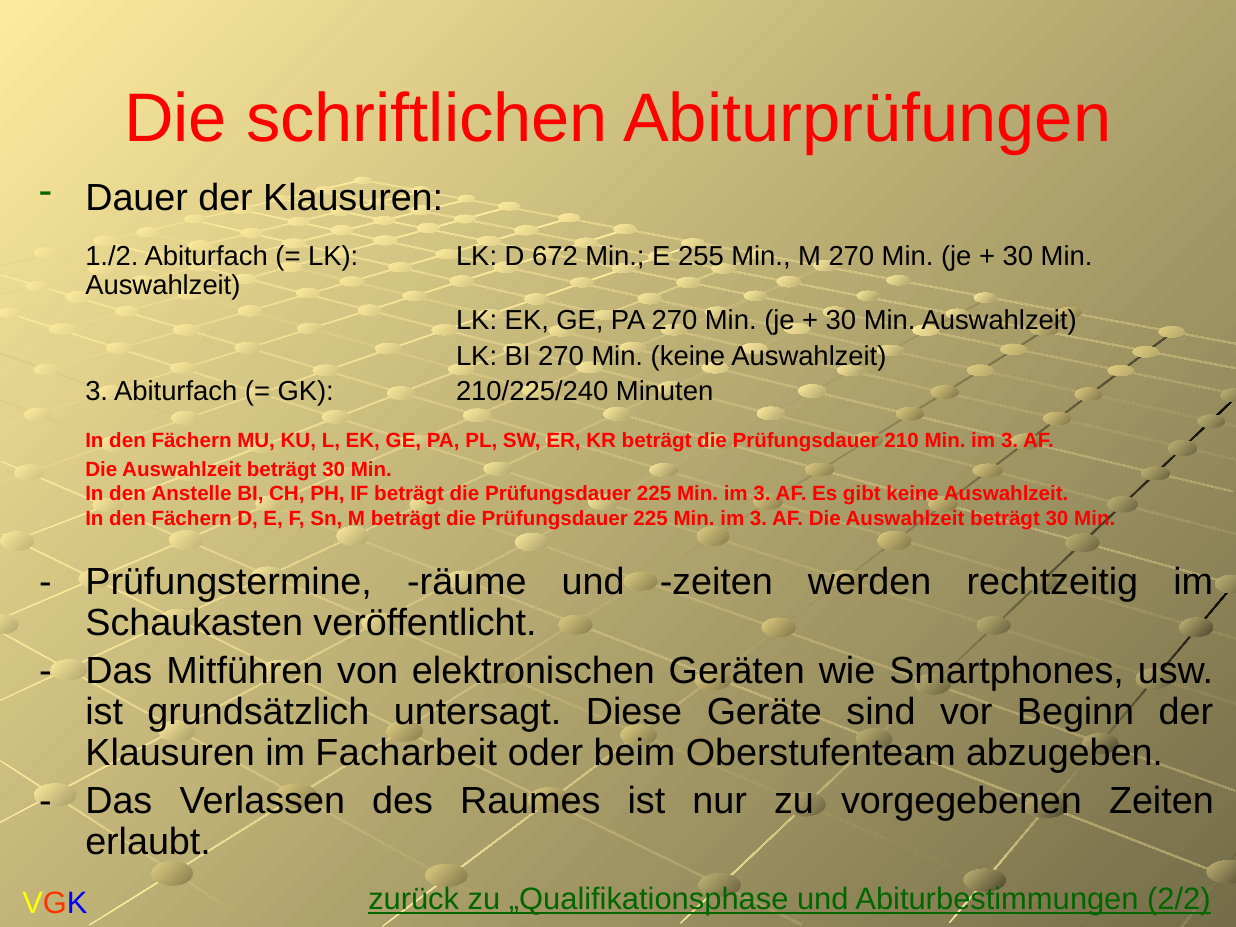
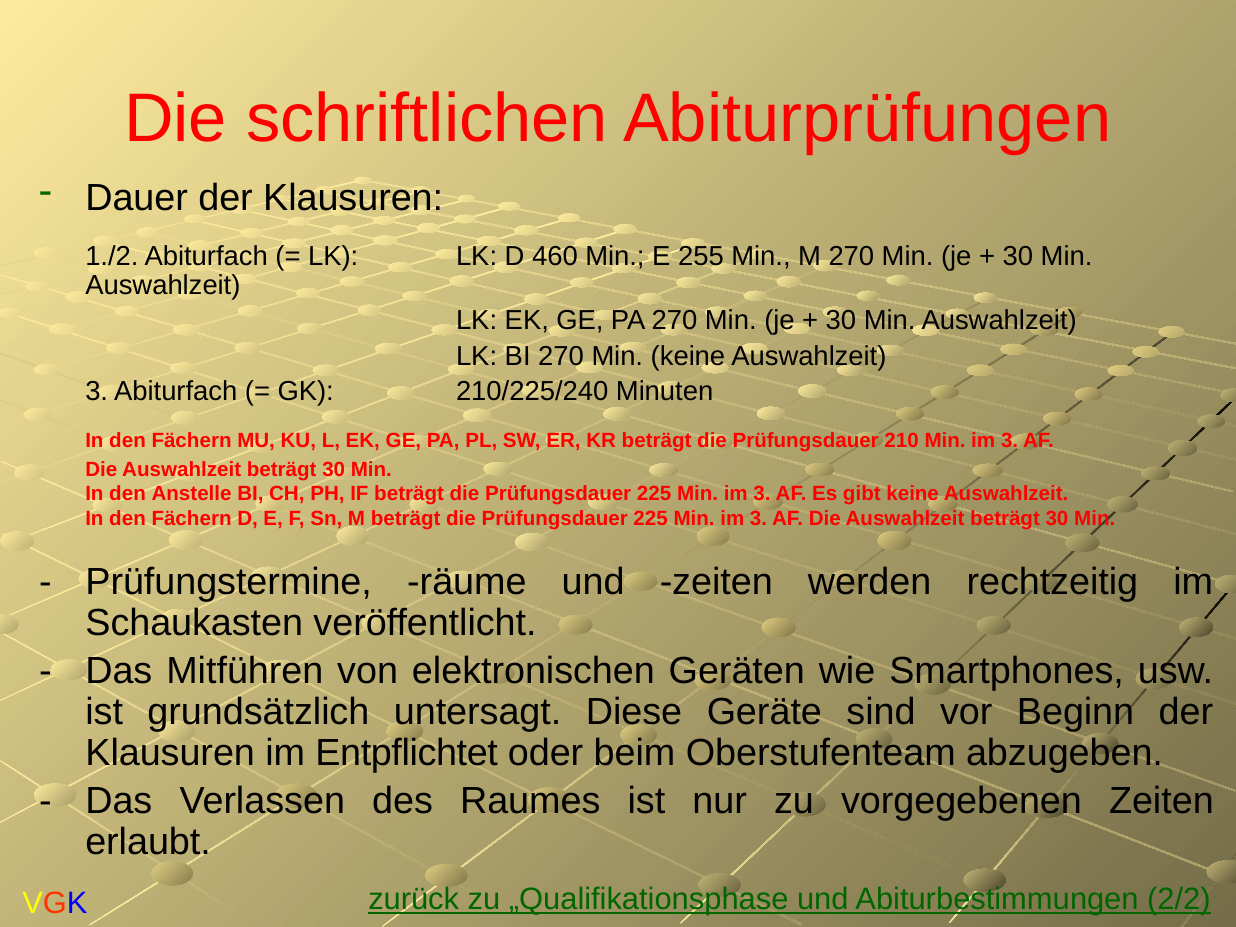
672: 672 -> 460
Facharbeit: Facharbeit -> Entpflichtet
